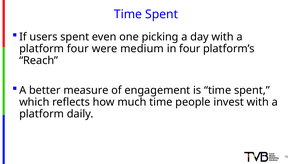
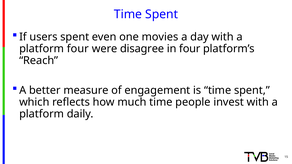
picking: picking -> movies
medium: medium -> disagree
